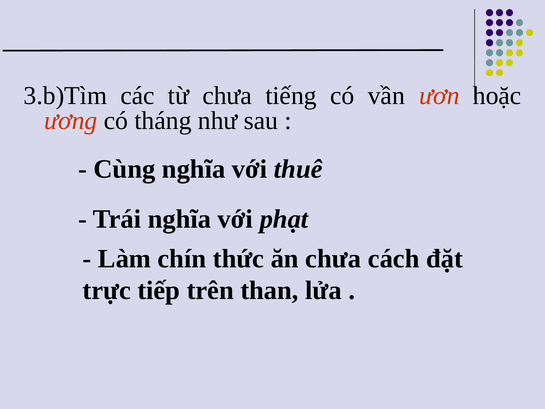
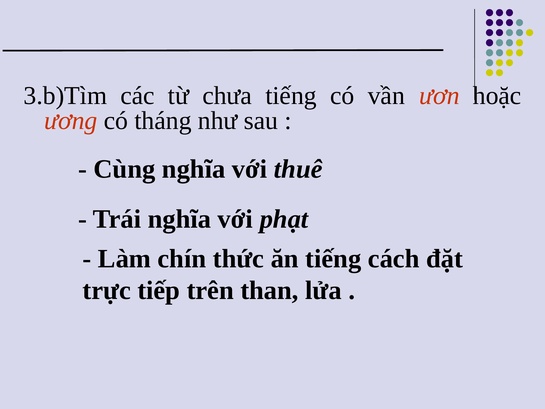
ăn chưa: chưa -> tiếng
